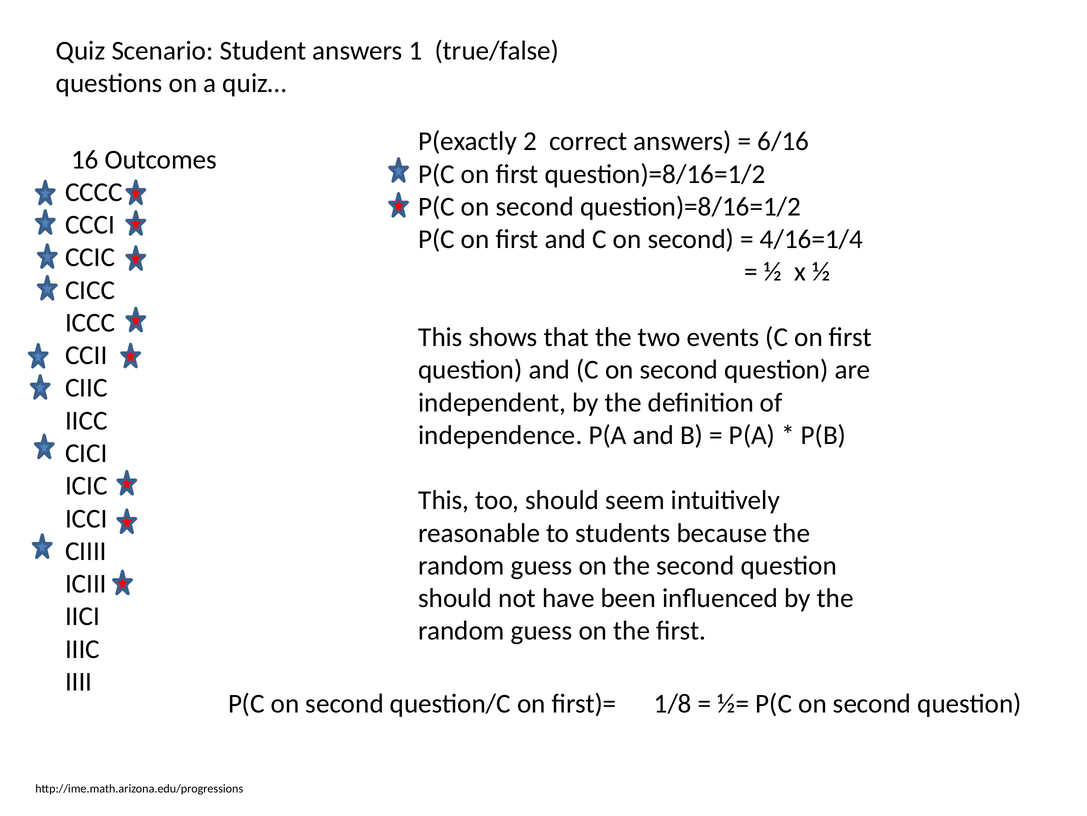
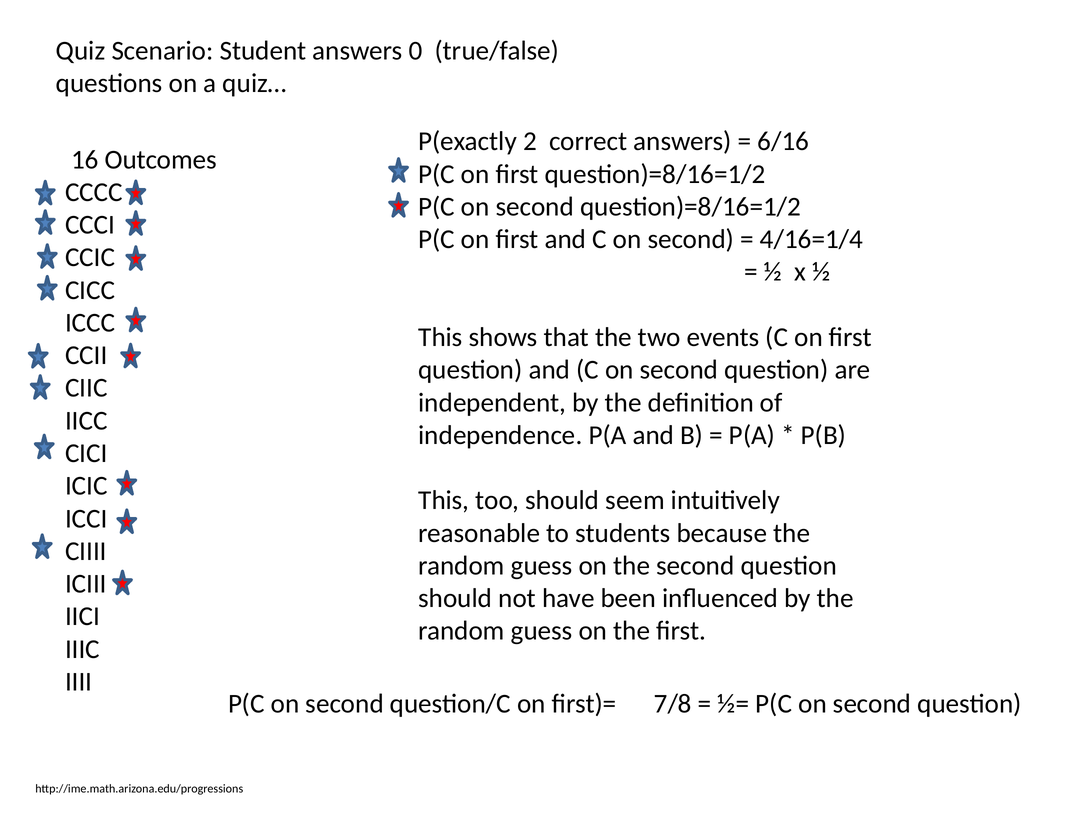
1: 1 -> 0
1/8: 1/8 -> 7/8
